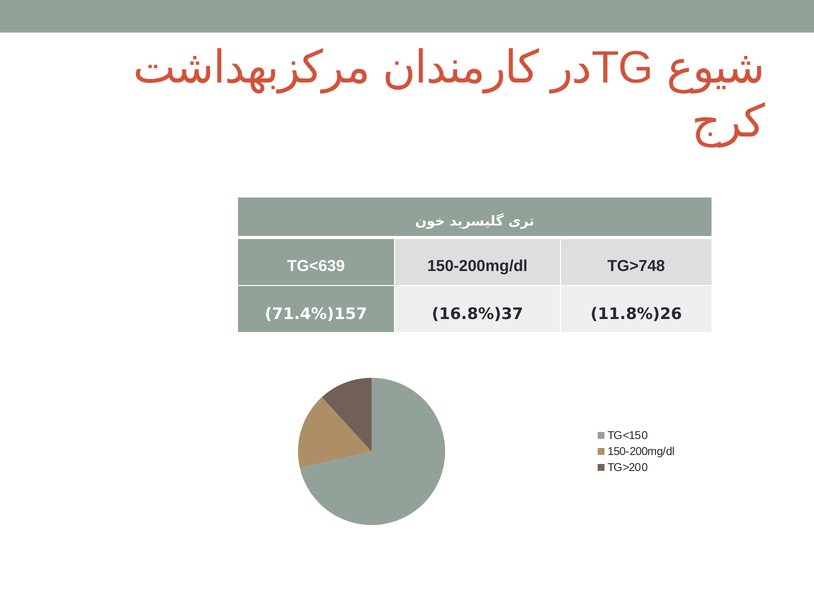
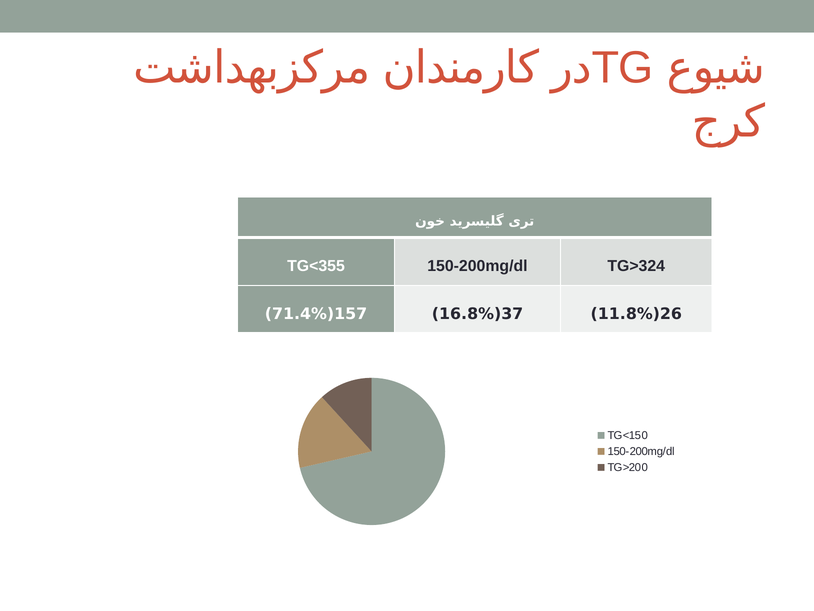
TG<639: TG<639 -> TG<355
TG>748: TG>748 -> TG>324
